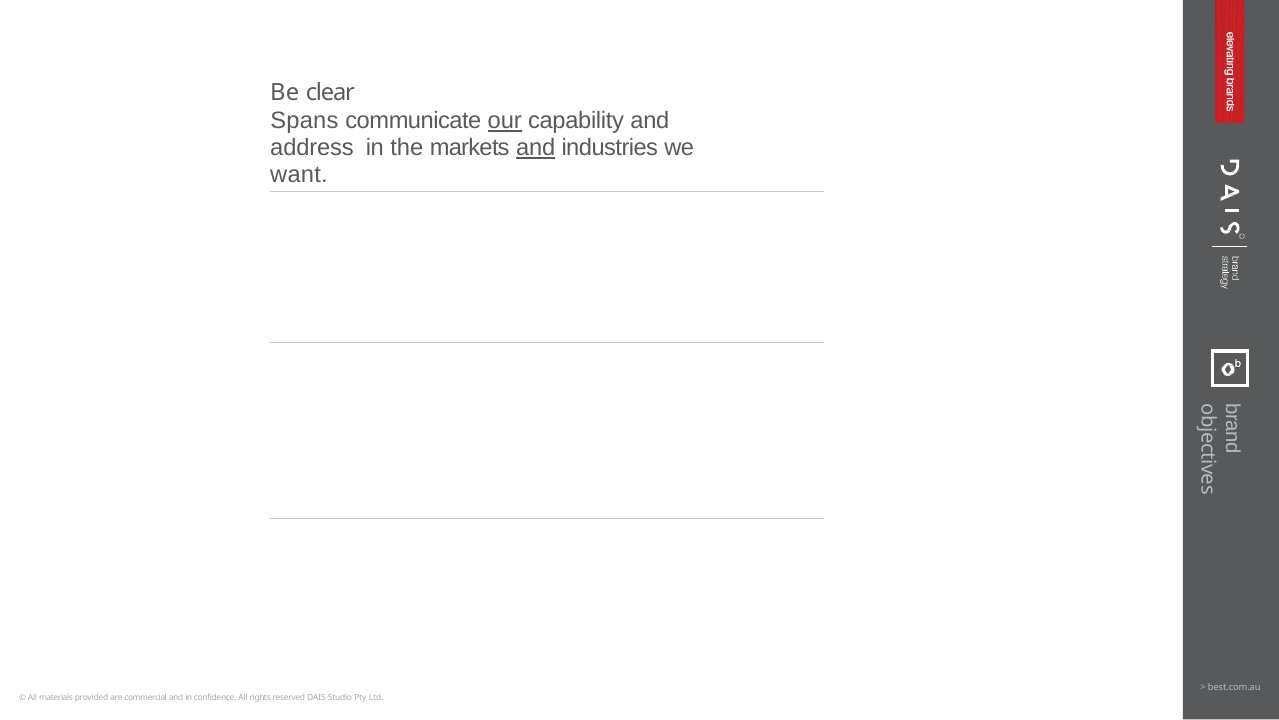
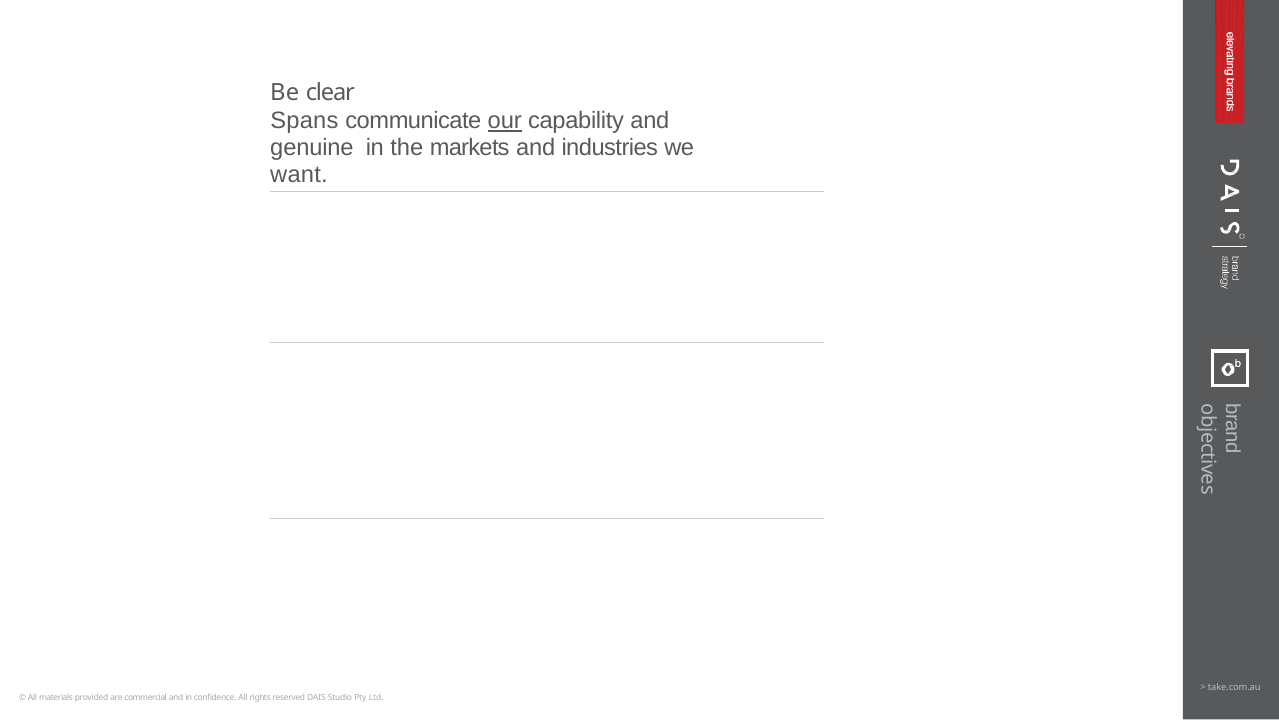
address: address -> genuine
and at (536, 148) underline: present -> none
best.com.au: best.com.au -> take.com.au
